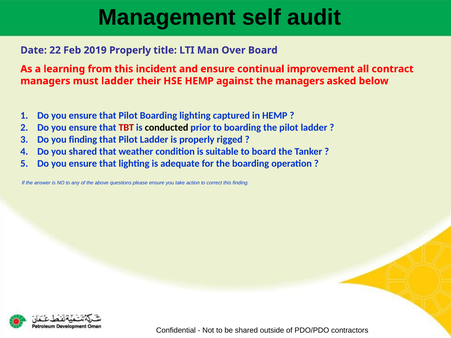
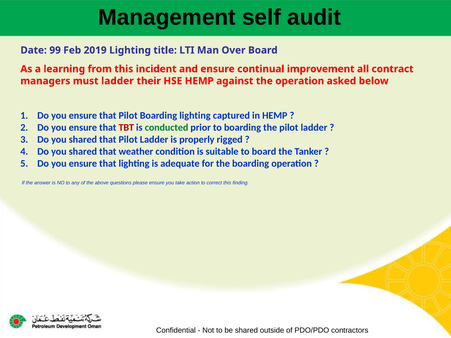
22: 22 -> 99
2019 Properly: Properly -> Lighting
the managers: managers -> operation
conducted colour: black -> green
finding at (83, 140): finding -> shared
